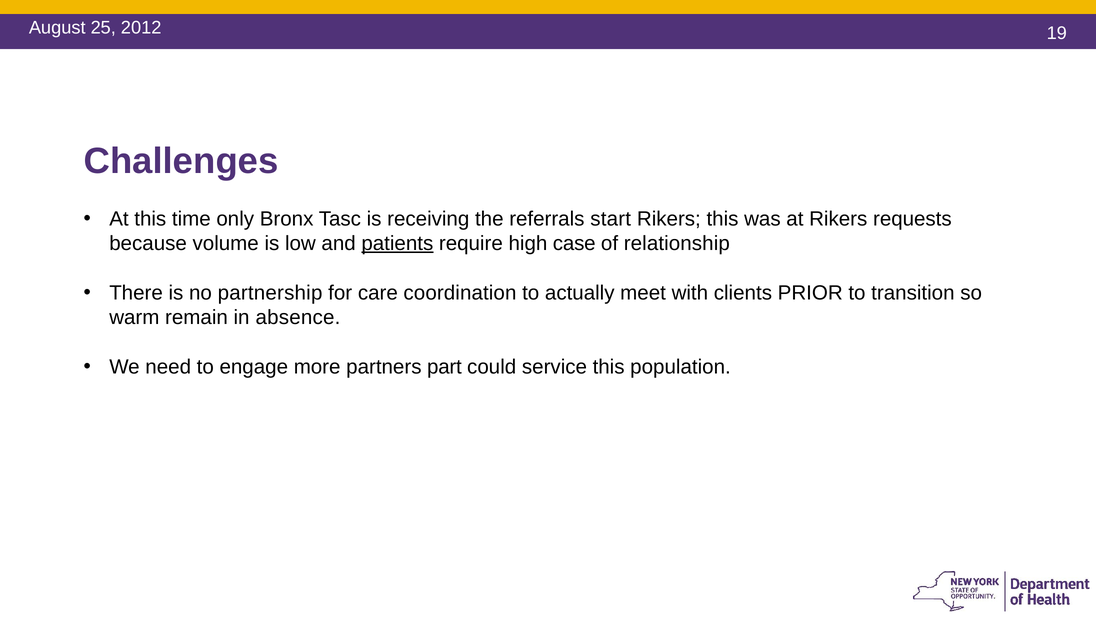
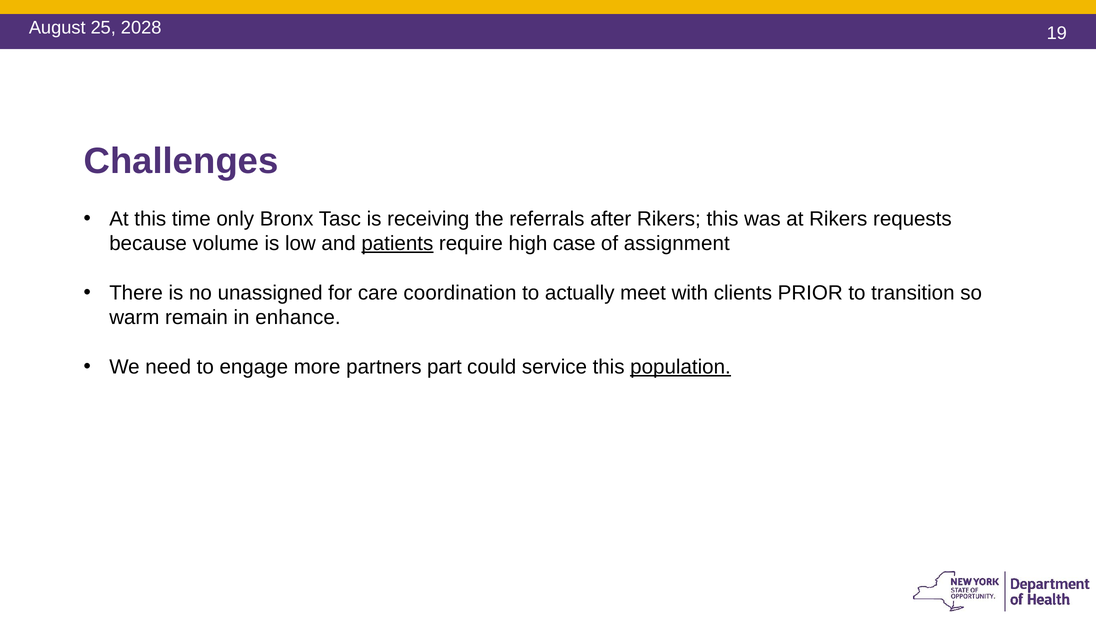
2012: 2012 -> 2028
start: start -> after
relationship: relationship -> assignment
partnership: partnership -> unassigned
absence: absence -> enhance
population underline: none -> present
